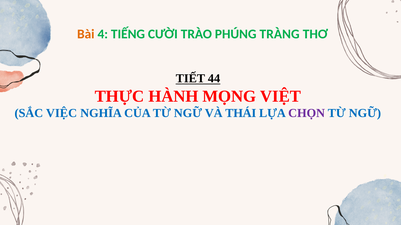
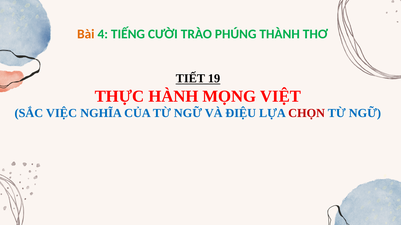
TRÀNG: TRÀNG -> THÀNH
44: 44 -> 19
THÁI: THÁI -> ĐIỆU
CHỌN colour: purple -> red
